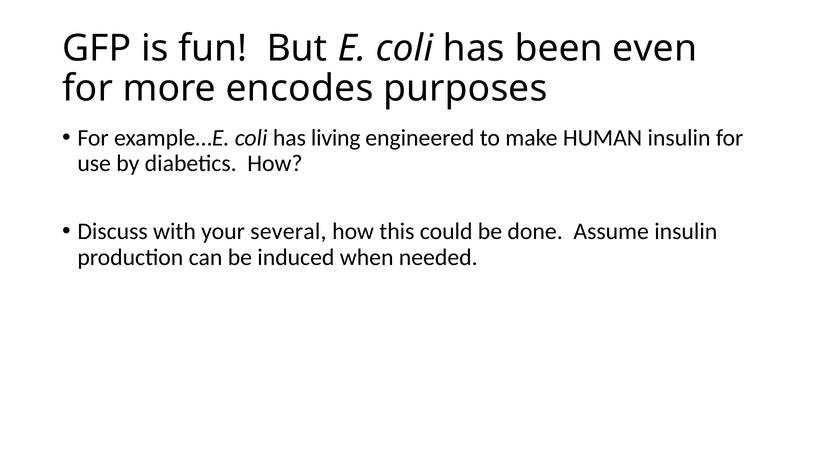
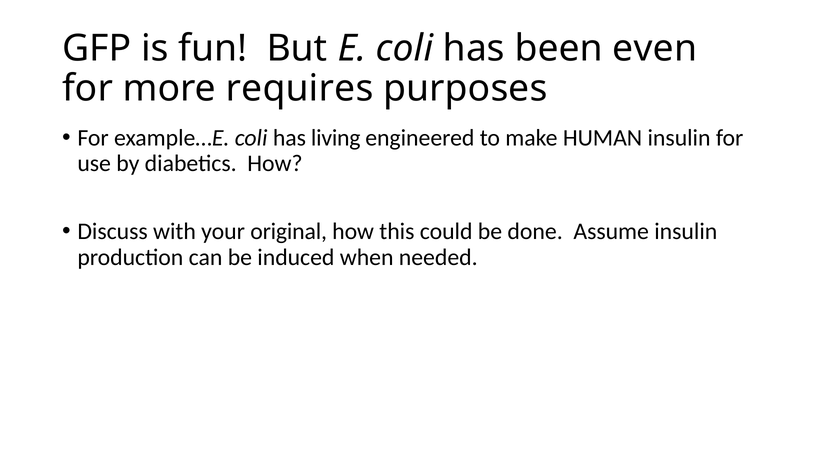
encodes: encodes -> requires
several: several -> original
